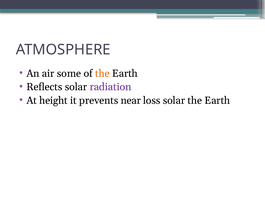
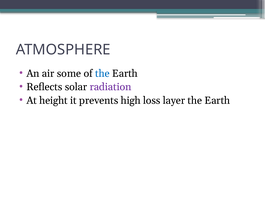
the at (102, 73) colour: orange -> blue
near: near -> high
loss solar: solar -> layer
